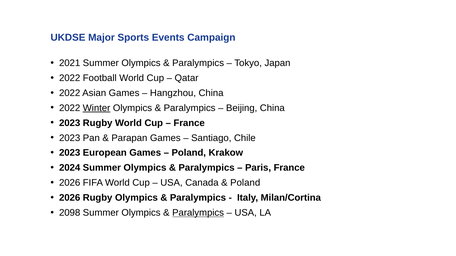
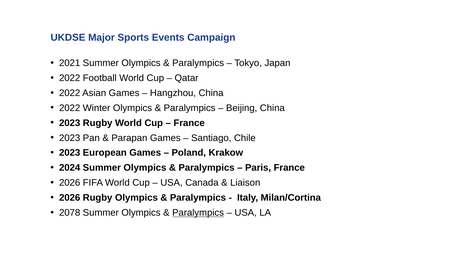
Winter underline: present -> none
Poland at (245, 183): Poland -> Liaison
2098: 2098 -> 2078
